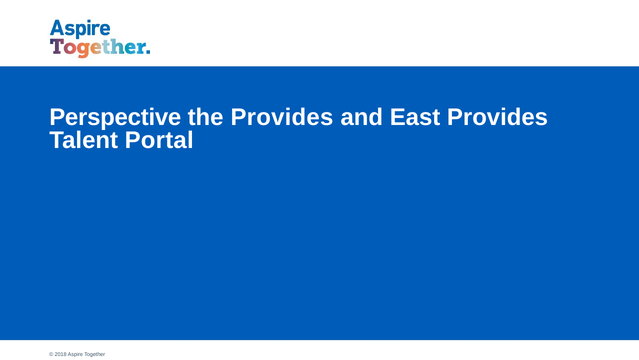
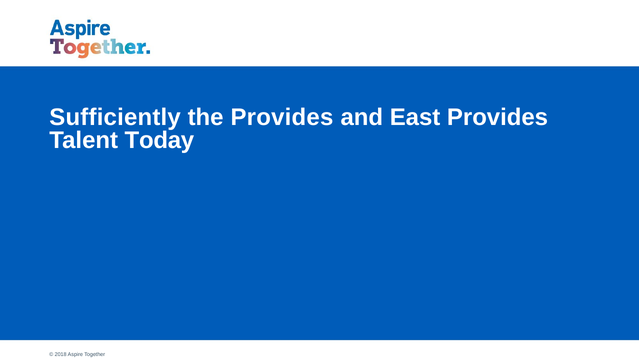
Perspective: Perspective -> Sufficiently
Portal: Portal -> Today
